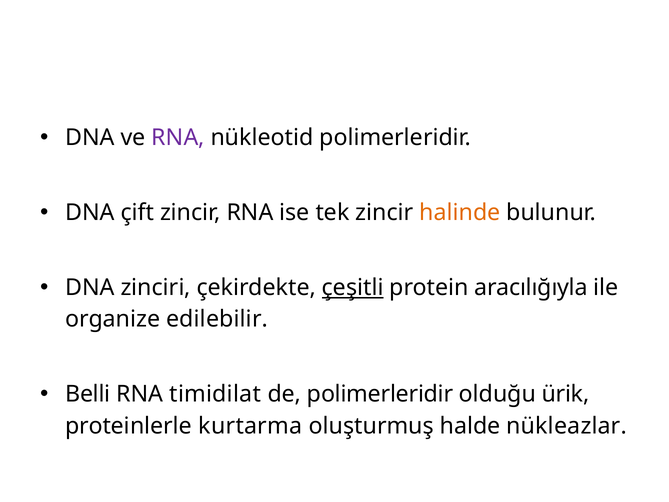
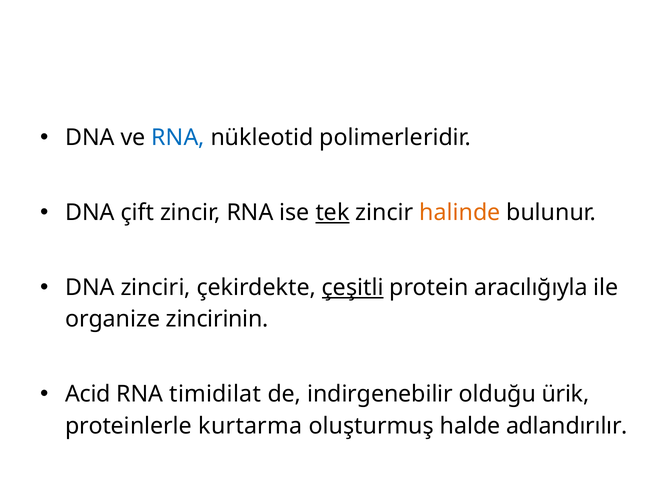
RNA at (178, 138) colour: purple -> blue
tek underline: none -> present
edilebilir: edilebilir -> zincirinin
Belli: Belli -> Acid
de polimerleridir: polimerleridir -> indirgenebilir
nükleazlar: nükleazlar -> adlandırılır
